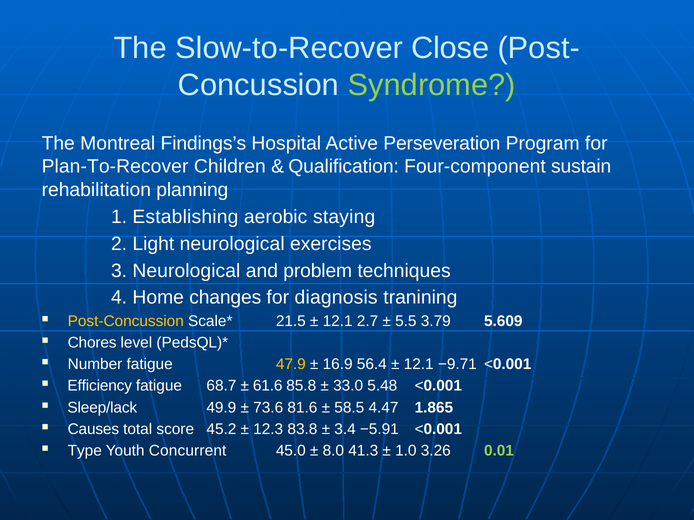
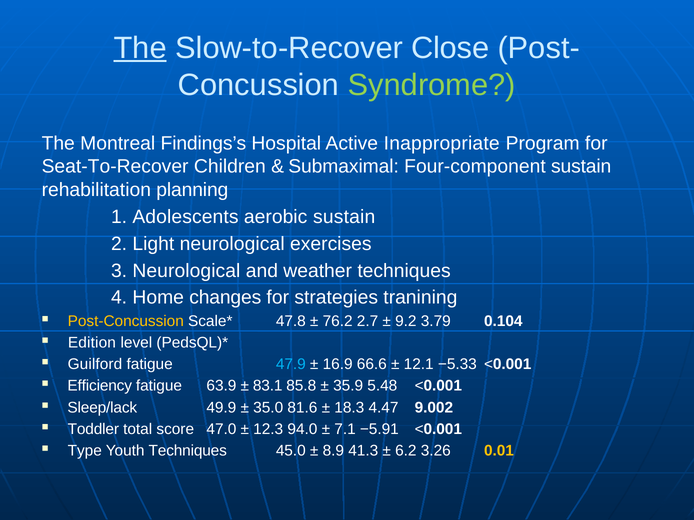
The at (140, 48) underline: none -> present
Perseveration: Perseveration -> Inappropriate
Plan-To-Recover: Plan-To-Recover -> Seat-To-Recover
Qualification: Qualification -> Submaximal
Establishing: Establishing -> Adolescents
aerobic staying: staying -> sustain
problem: problem -> weather
diagnosis: diagnosis -> strategies
21.5: 21.5 -> 47.8
12.1 at (338, 322): 12.1 -> 76.2
5.5: 5.5 -> 9.2
5.609: 5.609 -> 0.104
Chores: Chores -> Edition
Number: Number -> Guilford
47.9 colour: yellow -> light blue
56.4: 56.4 -> 66.6
−9.71: −9.71 -> −5.33
68.7: 68.7 -> 63.9
61.6: 61.6 -> 83.1
33.0: 33.0 -> 35.9
73.6: 73.6 -> 35.0
58.5: 58.5 -> 18.3
1.865: 1.865 -> 9.002
Causes: Causes -> Toddler
45.2: 45.2 -> 47.0
83.8: 83.8 -> 94.0
3.4: 3.4 -> 7.1
Youth Concurrent: Concurrent -> Techniques
8.0: 8.0 -> 8.9
1.0: 1.0 -> 6.2
0.01 colour: light green -> yellow
